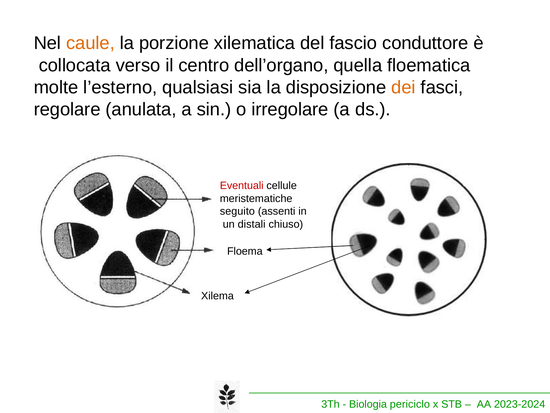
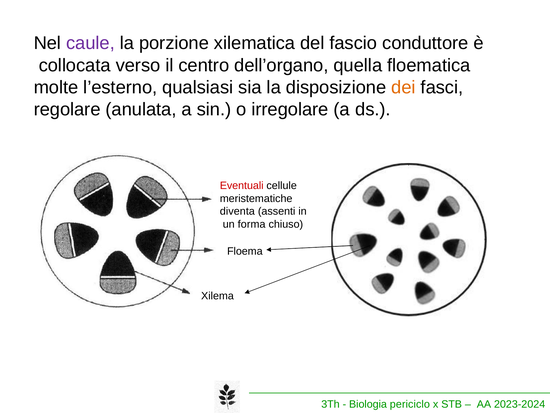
caule colour: orange -> purple
seguito: seguito -> diventa
distali: distali -> forma
